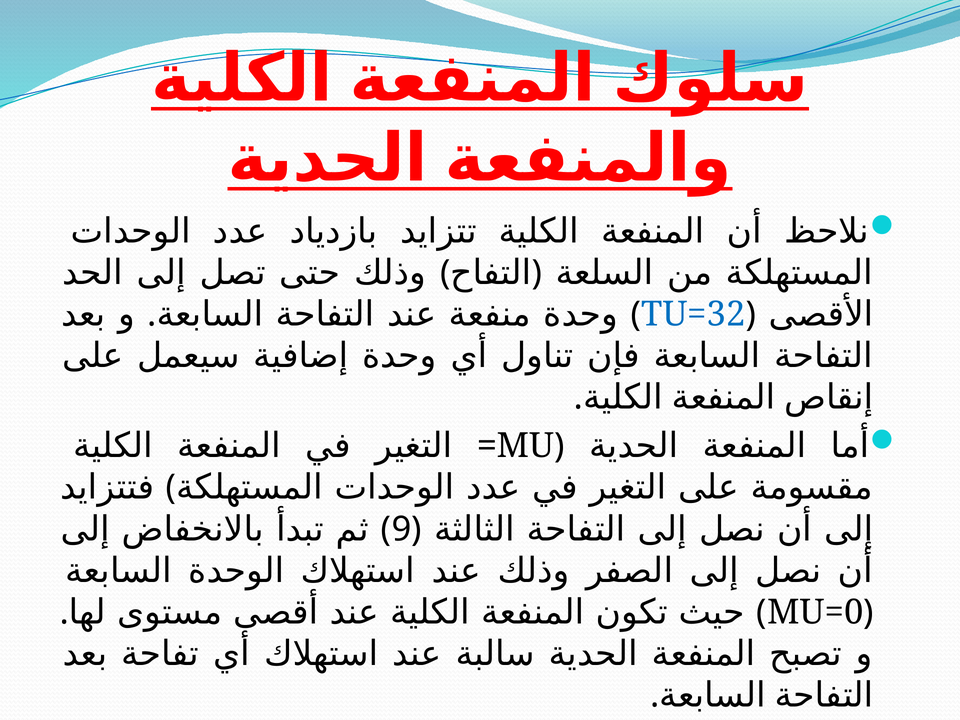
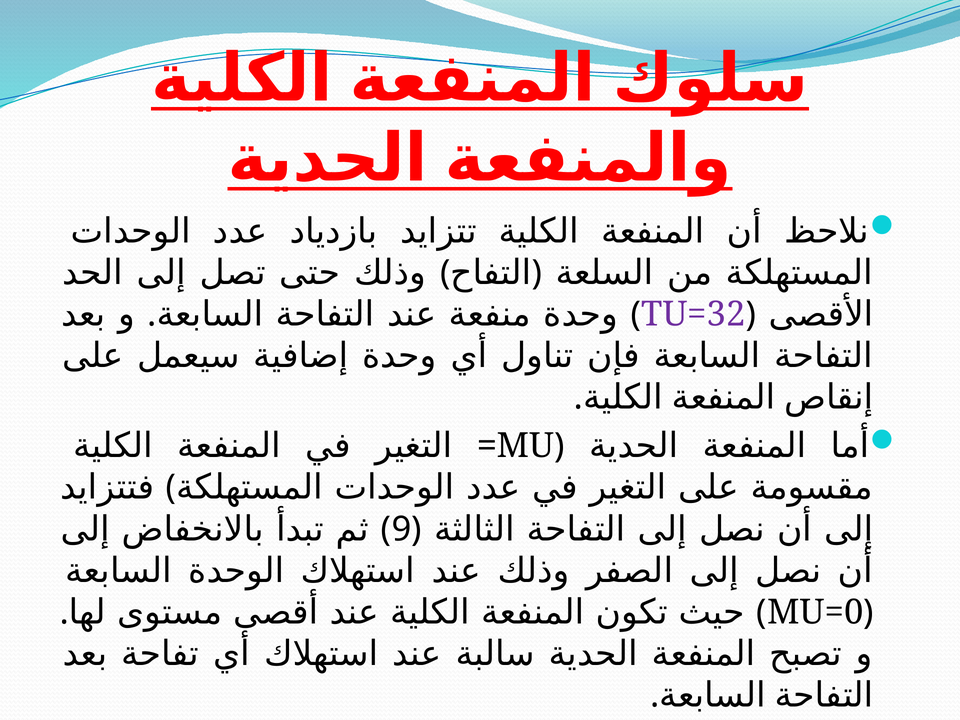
TU=32 colour: blue -> purple
